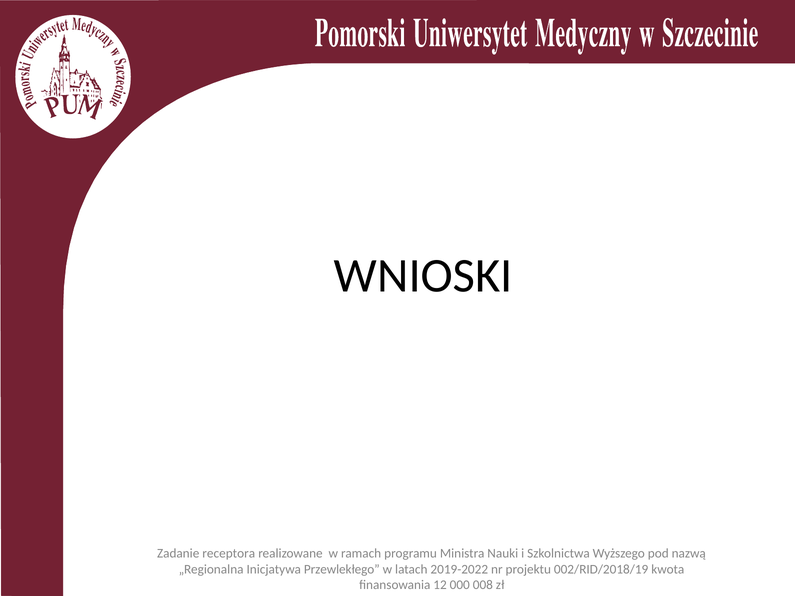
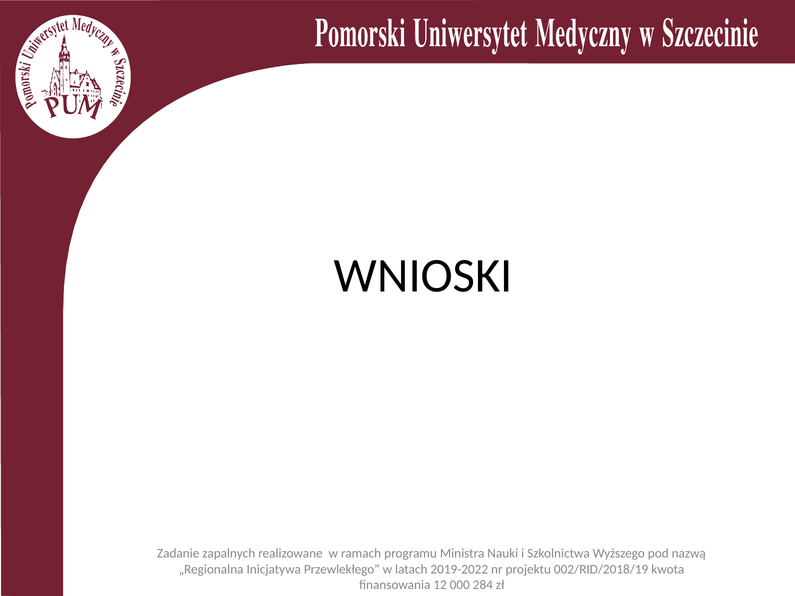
receptora: receptora -> zapalnych
008: 008 -> 284
